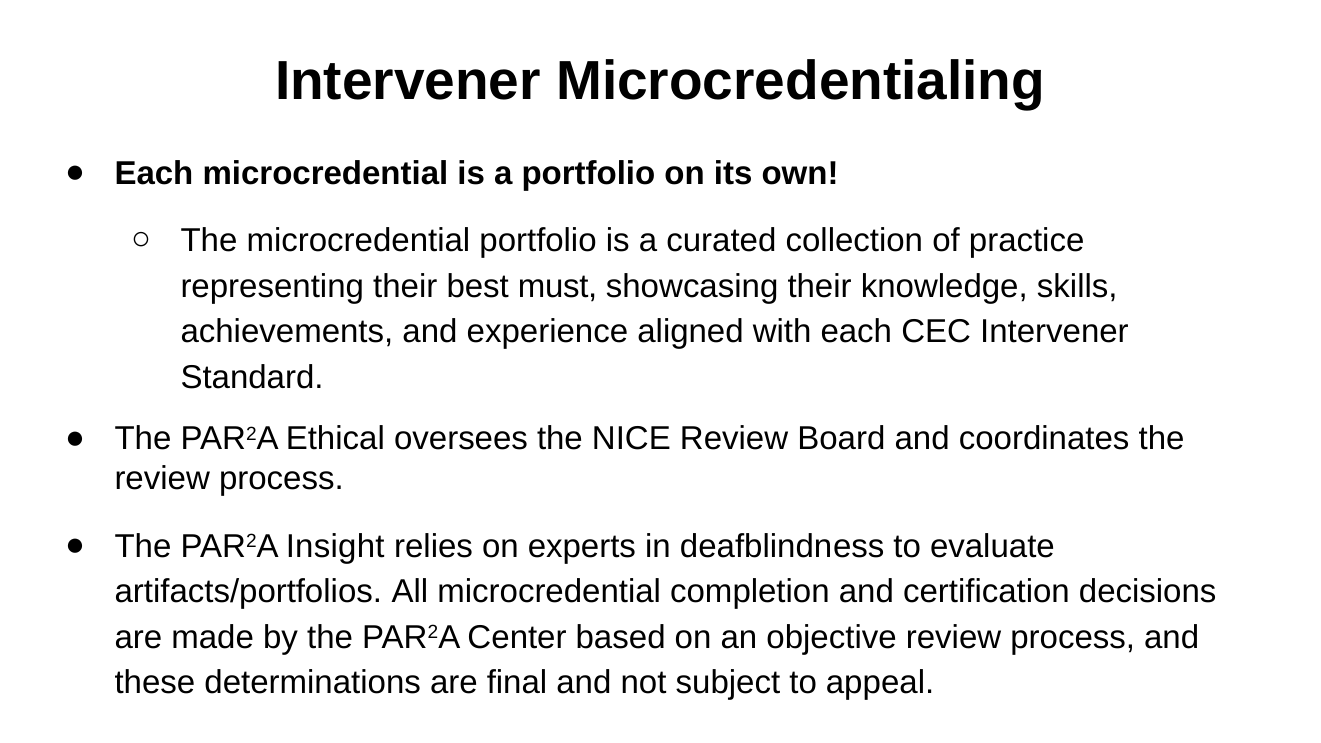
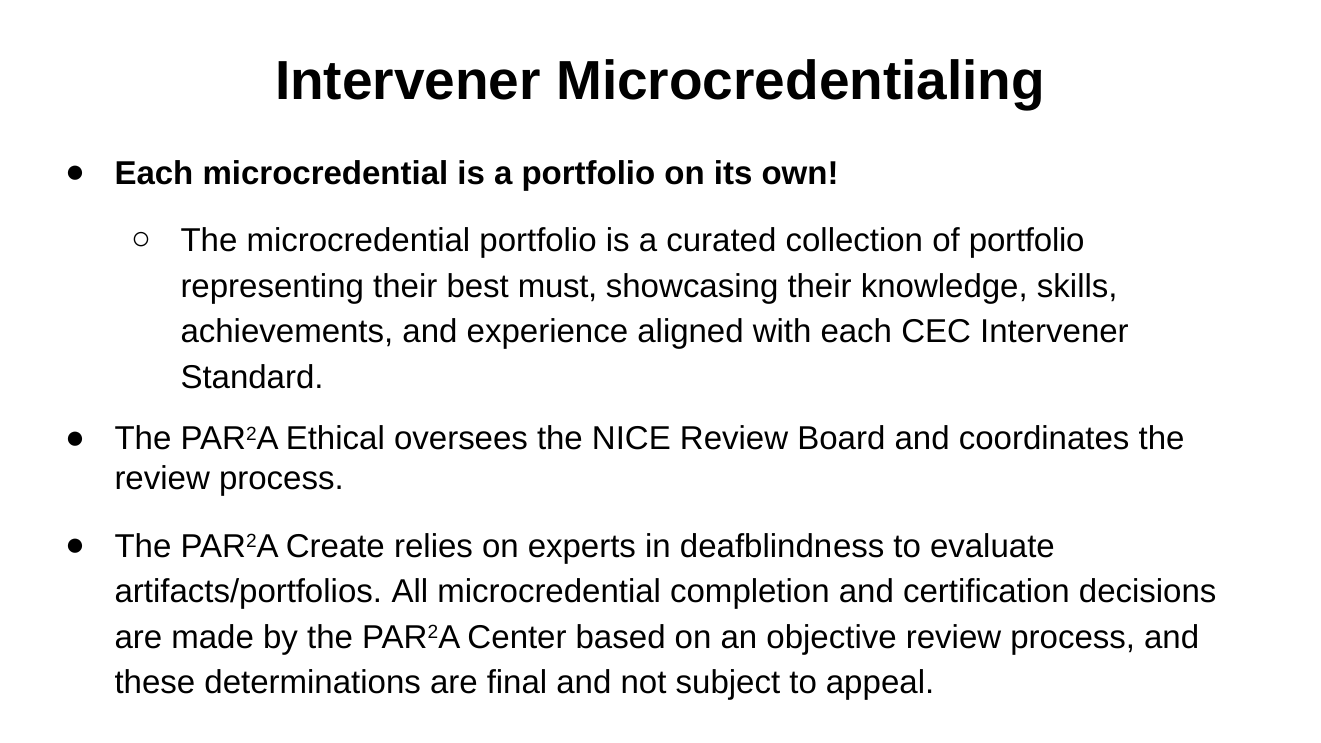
of practice: practice -> portfolio
Insight: Insight -> Create
